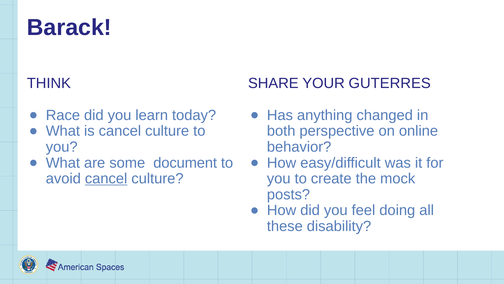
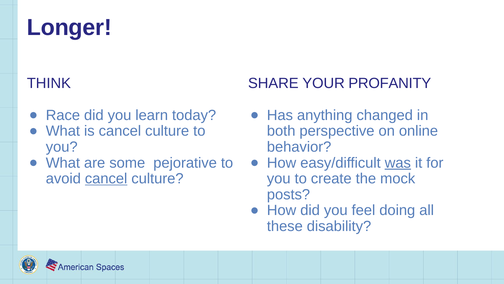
Barack: Barack -> Longer
GUTERRES: GUTERRES -> PROFANITY
document: document -> pejorative
was underline: none -> present
